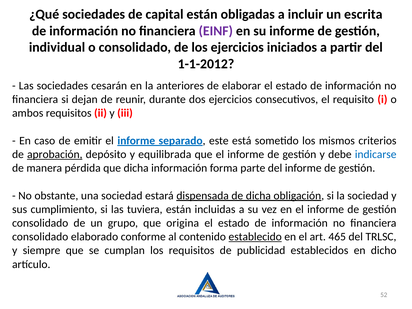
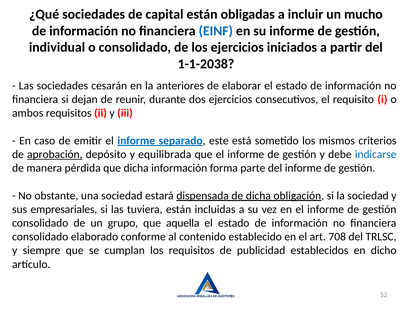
escrita: escrita -> mucho
EINF colour: purple -> blue
1-1-2012: 1-1-2012 -> 1-1-2038
cumplimiento: cumplimiento -> empresariales
origina: origina -> aquella
establecido underline: present -> none
465: 465 -> 708
